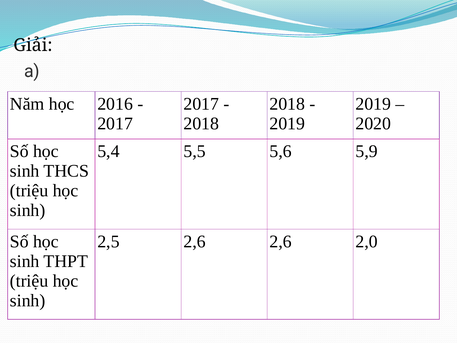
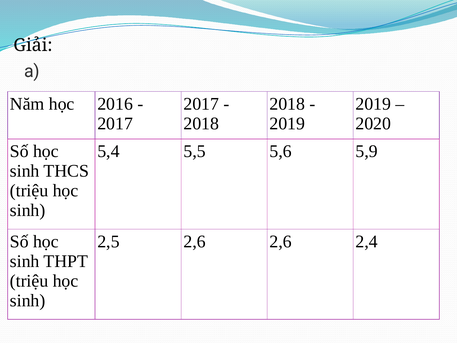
2,0: 2,0 -> 2,4
